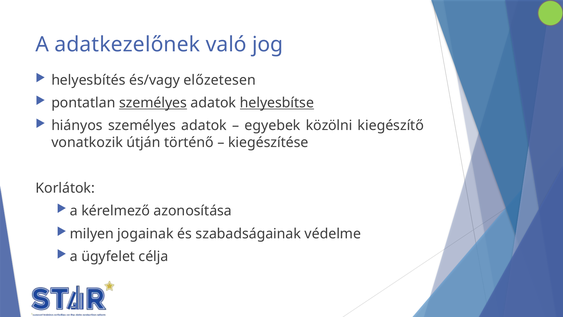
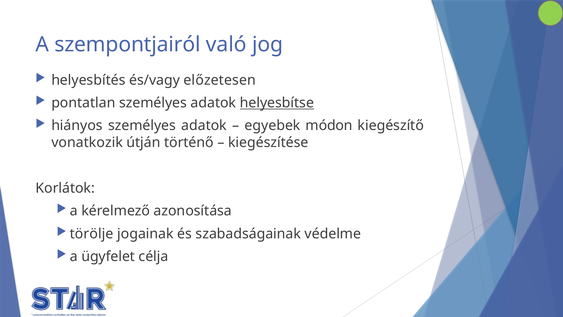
adatkezelőnek: adatkezelőnek -> szempontjairól
személyes at (153, 103) underline: present -> none
közölni: közölni -> módon
milyen: milyen -> törölje
